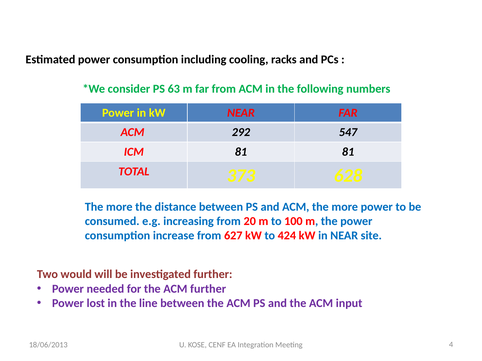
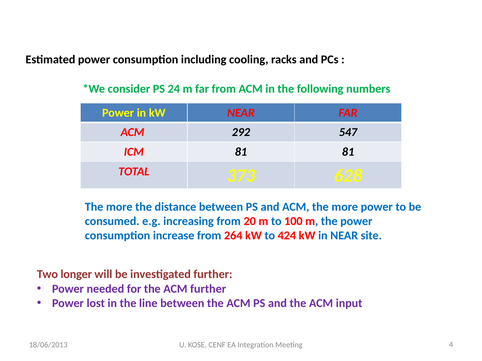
63: 63 -> 24
627: 627 -> 264
would: would -> longer
